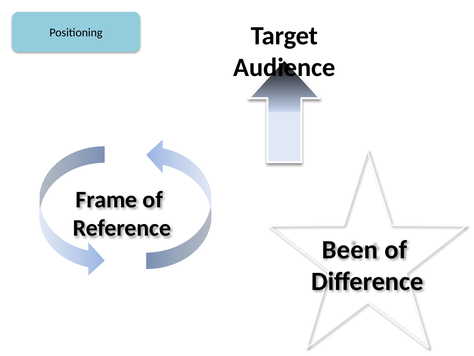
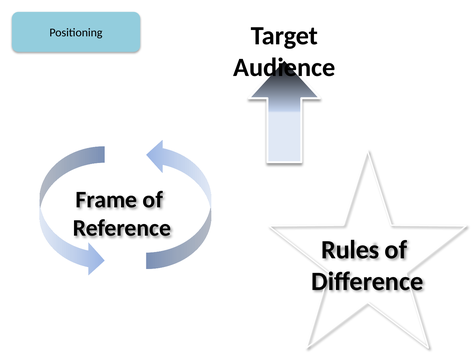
Been: Been -> Rules
